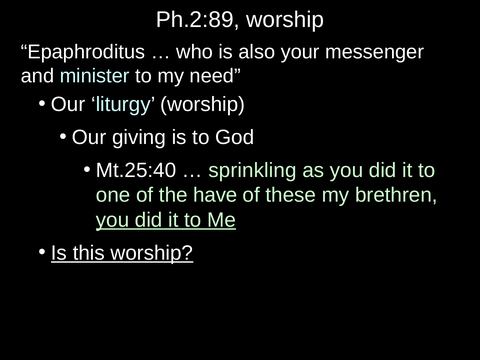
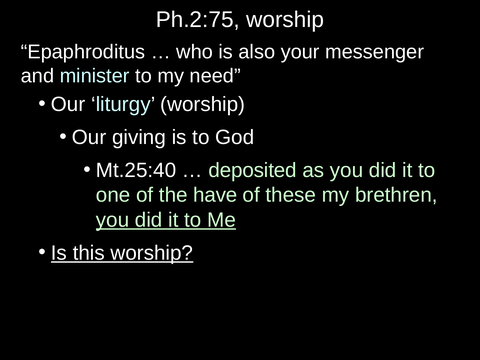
Ph.2:89: Ph.2:89 -> Ph.2:75
sprinkling: sprinkling -> deposited
